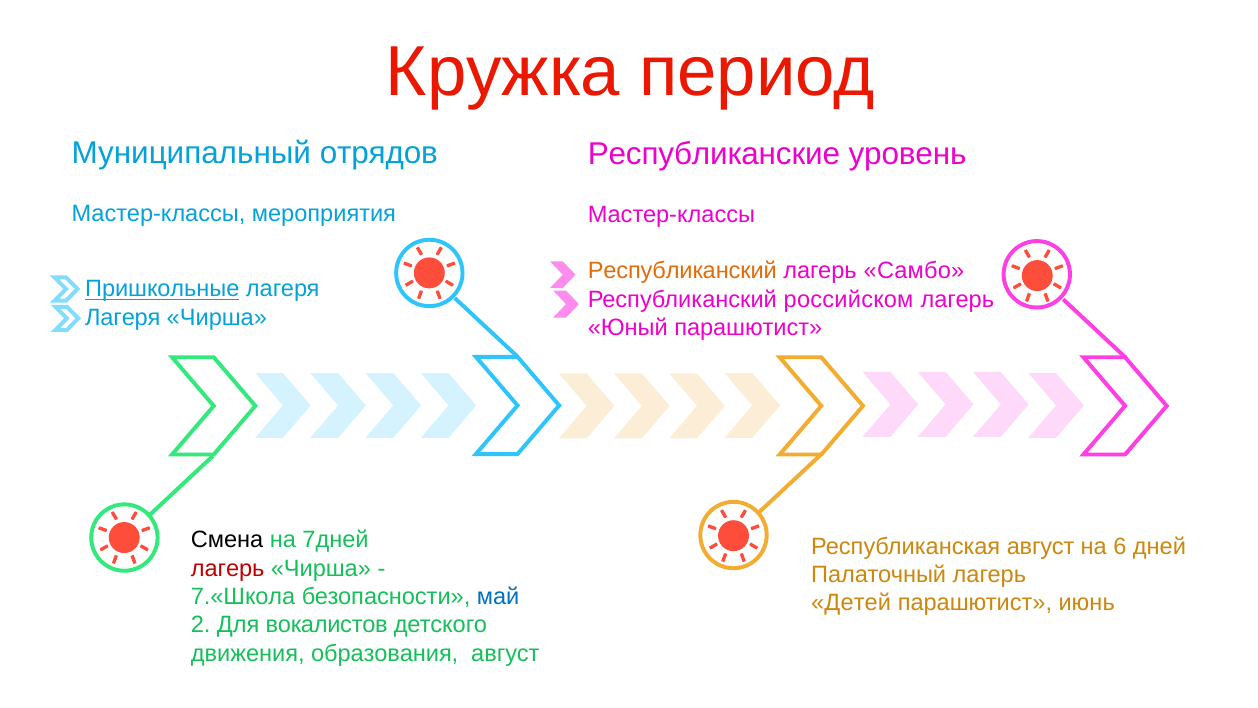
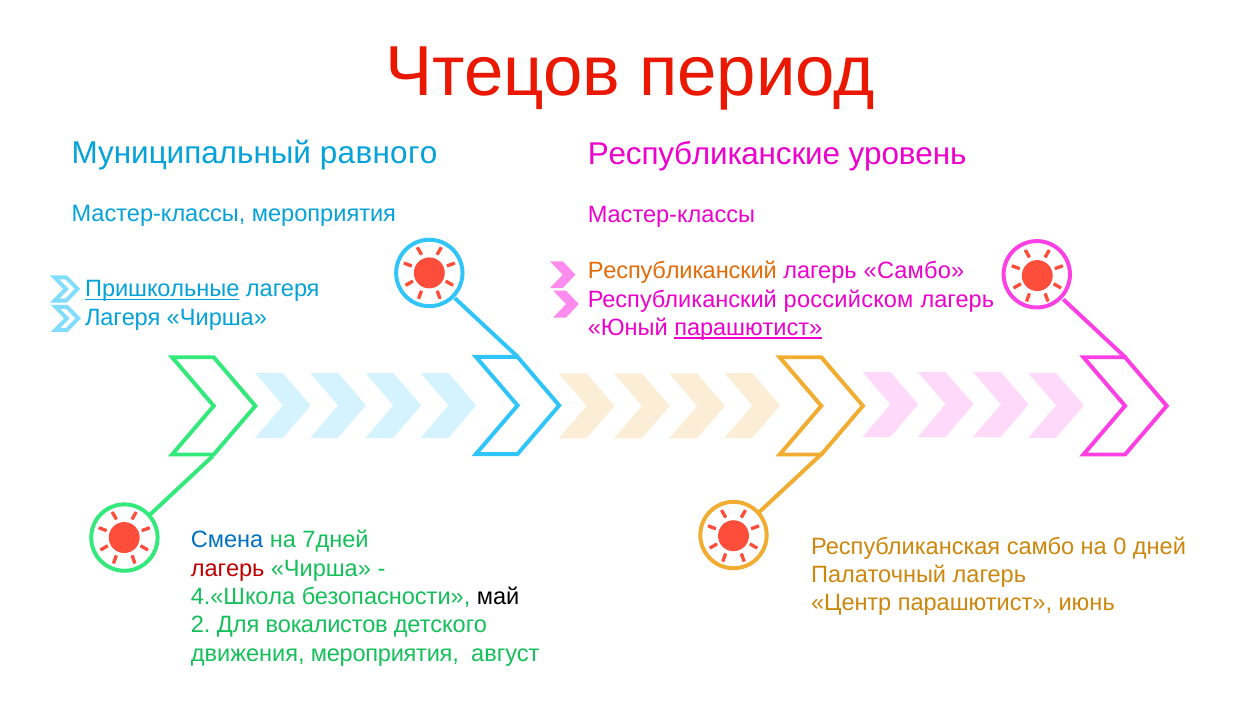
Кружка: Кружка -> Чтецов
отрядов: отрядов -> равного
парашютист at (748, 328) underline: none -> present
Смена colour: black -> blue
Республиканская август: август -> самбо
6: 6 -> 0
7.«Школа: 7.«Школа -> 4.«Школа
май colour: blue -> black
Детей: Детей -> Центр
движения образования: образования -> мероприятия
